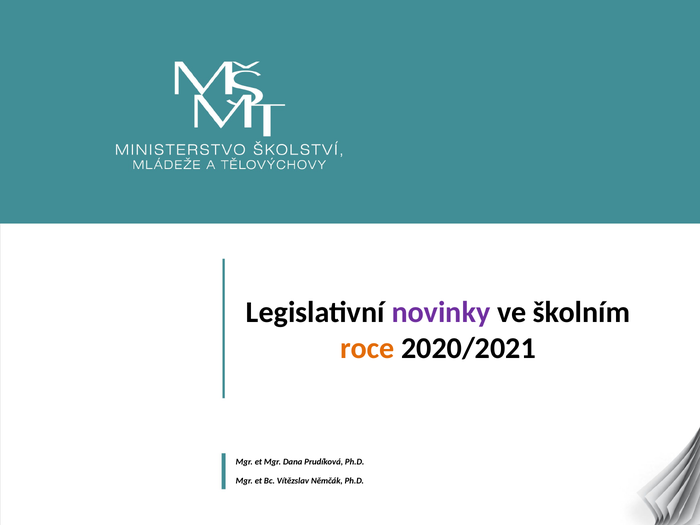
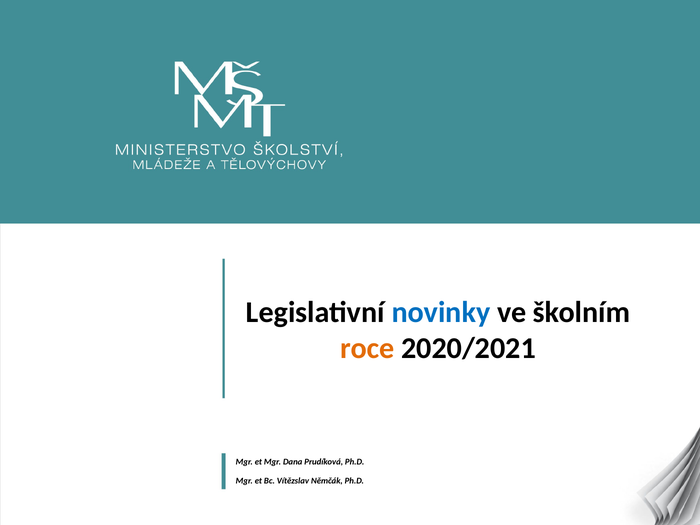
novinky colour: purple -> blue
